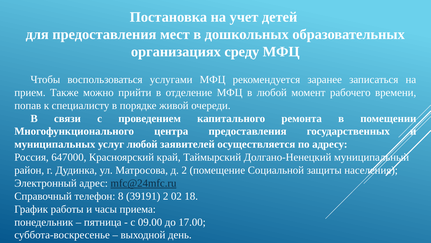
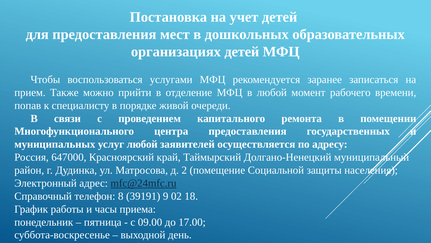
организациях среду: среду -> детей
39191 2: 2 -> 9
